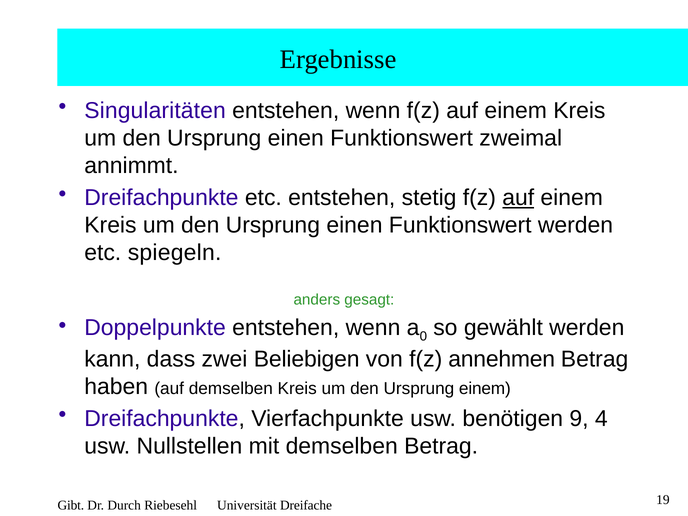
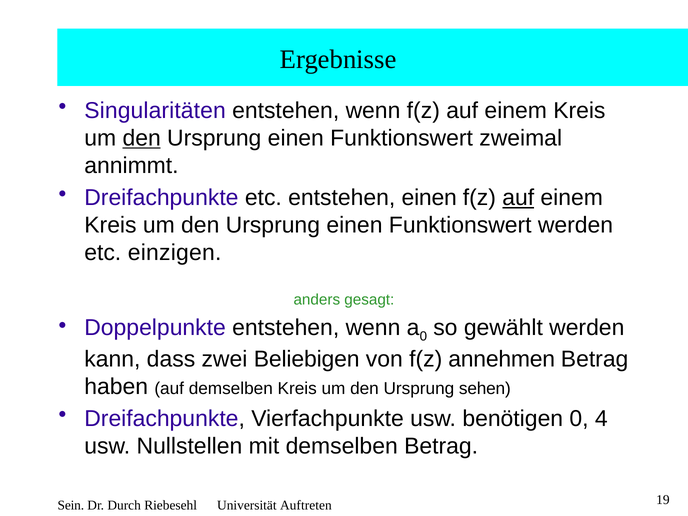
den at (142, 138) underline: none -> present
entstehen stetig: stetig -> einen
spiegeln: spiegeln -> einzigen
Ursprung einem: einem -> sehen
benötigen 9: 9 -> 0
Gibt: Gibt -> Sein
Dreifache: Dreifache -> Auftreten
